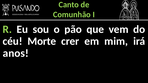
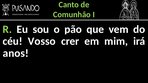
Morte: Morte -> Vosso
